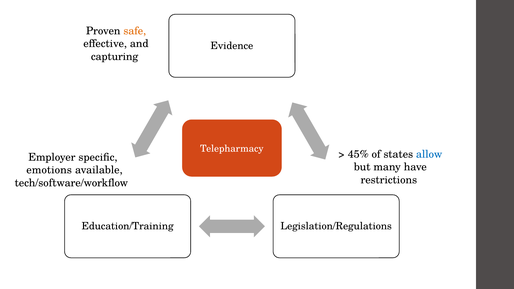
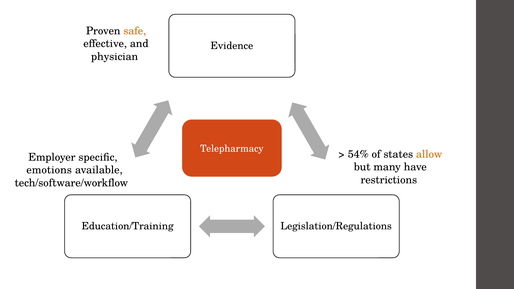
capturing: capturing -> physician
45%: 45% -> 54%
allow colour: blue -> orange
